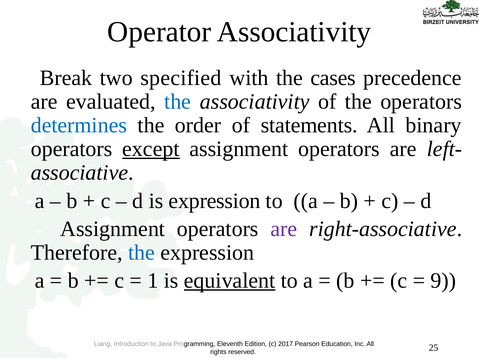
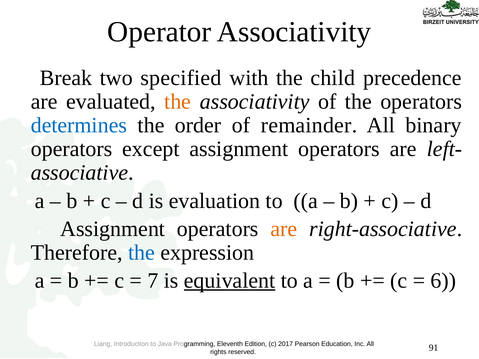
cases: cases -> child
the at (178, 102) colour: blue -> orange
statements: statements -> remainder
except underline: present -> none
is expression: expression -> evaluation
are at (284, 229) colour: purple -> orange
1: 1 -> 7
9: 9 -> 6
25: 25 -> 91
